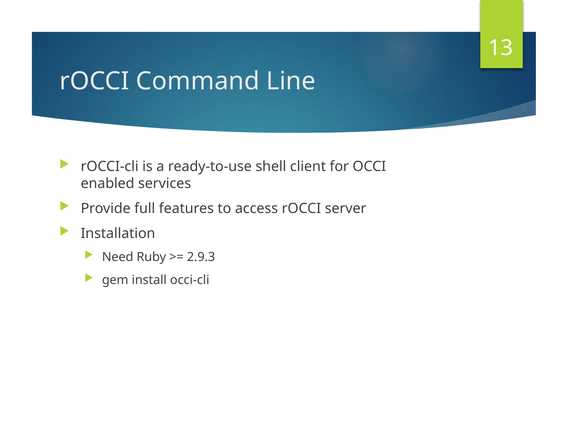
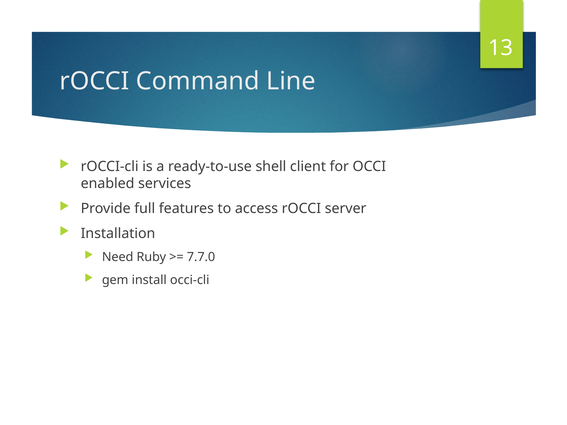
2.9.3: 2.9.3 -> 7.7.0
